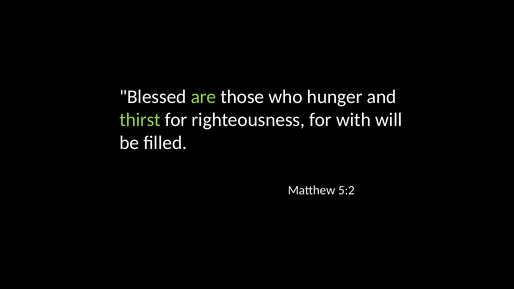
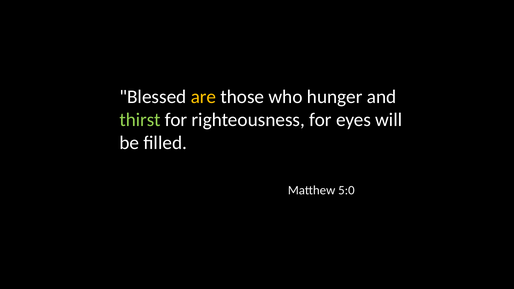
are colour: light green -> yellow
with: with -> eyes
5:2: 5:2 -> 5:0
